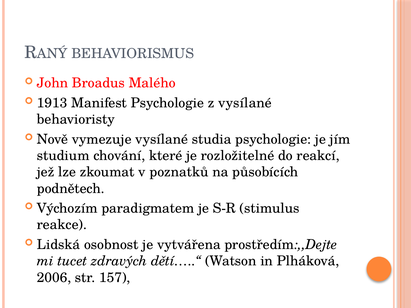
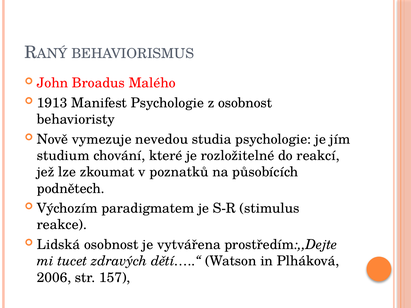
z vysílané: vysílané -> osobnost
vymezuje vysílané: vysílané -> nevedou
